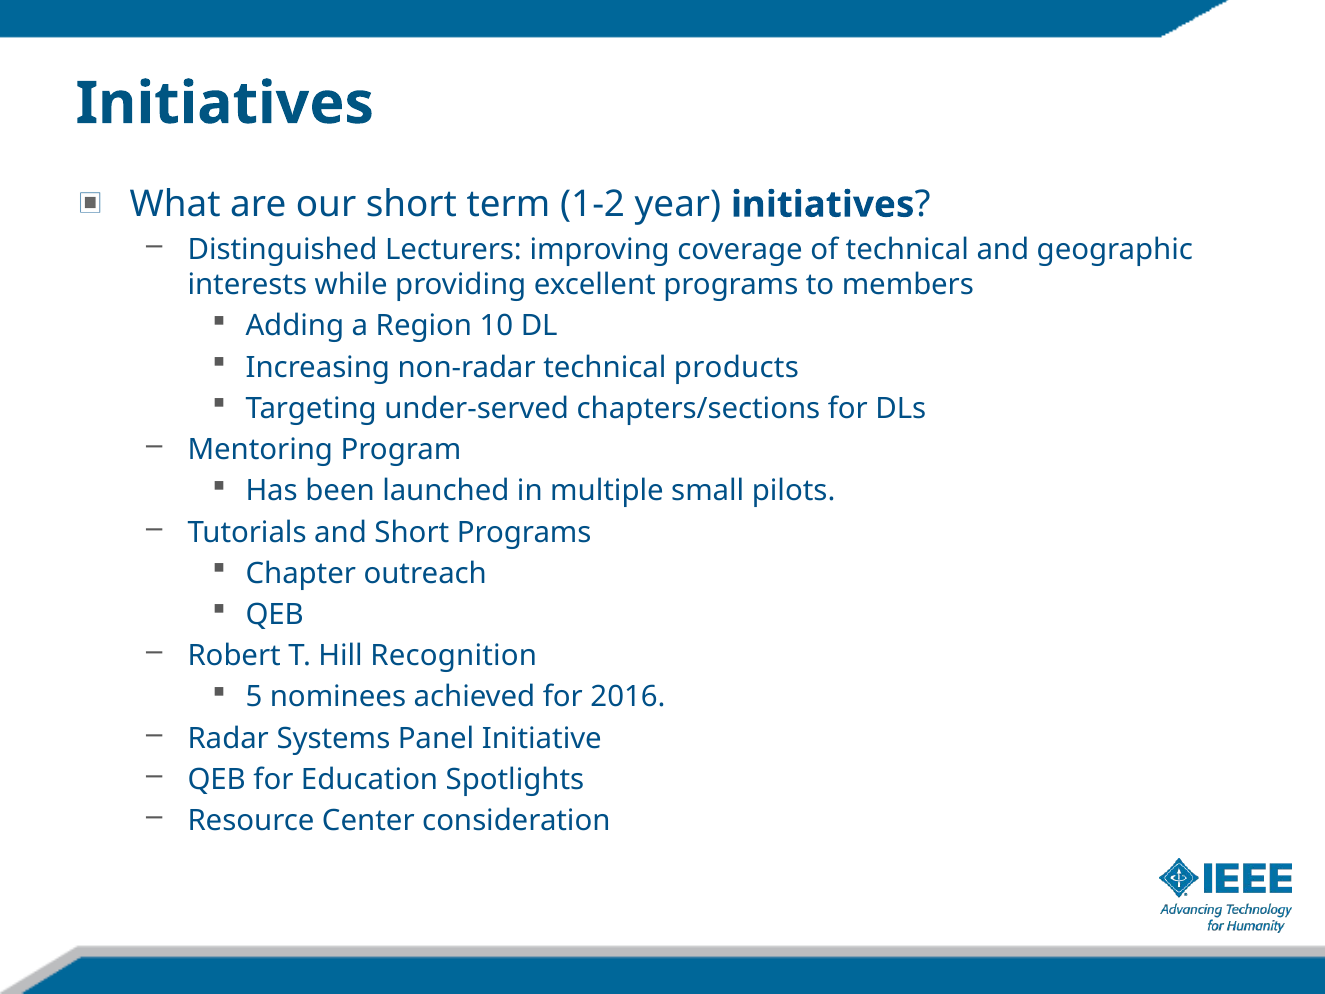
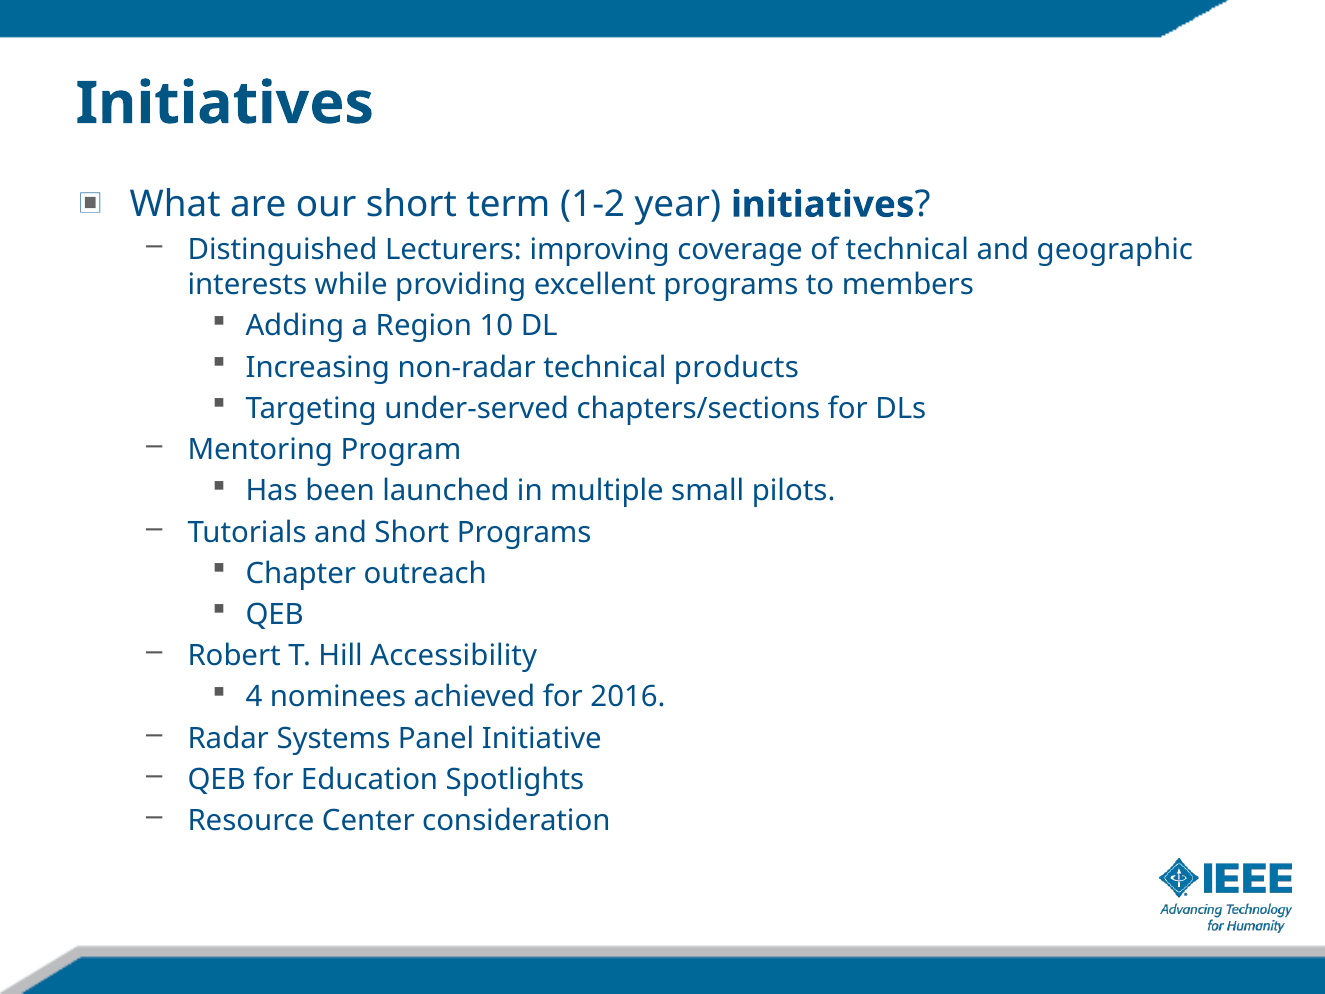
Recognition: Recognition -> Accessibility
5: 5 -> 4
